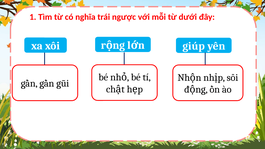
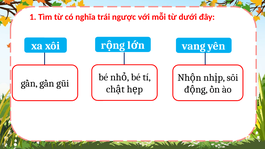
giúp: giúp -> vang
